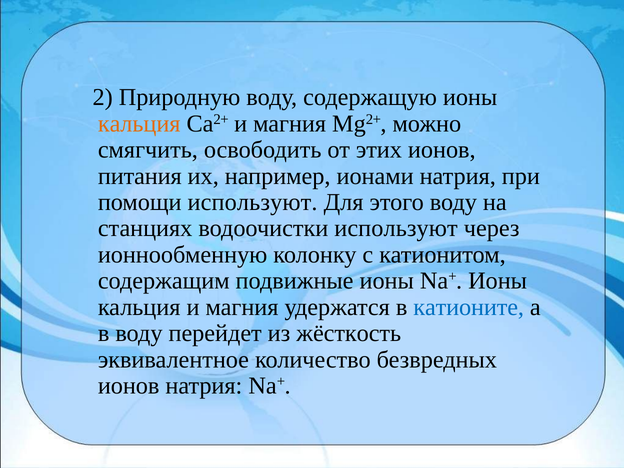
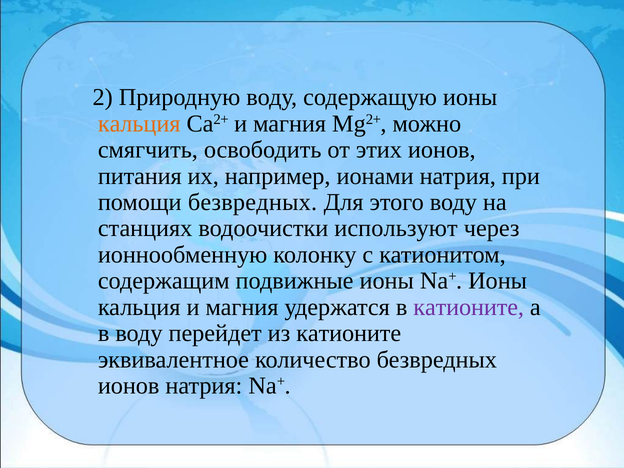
помощи используют: используют -> безвредных
катионите at (469, 307) colour: blue -> purple
из жёсткость: жёсткость -> катионите
